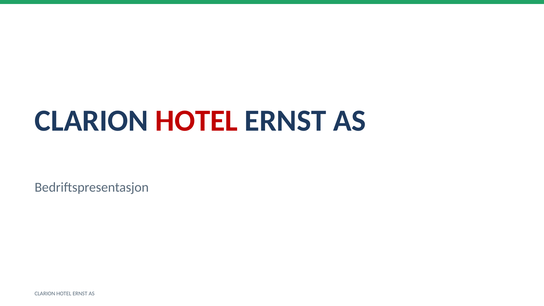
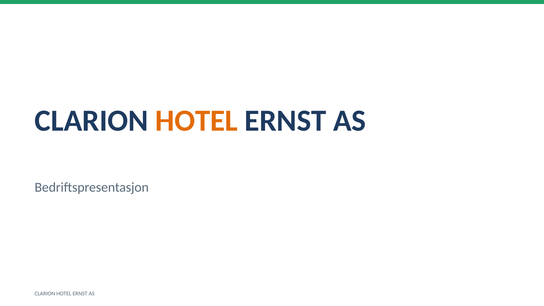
HOTEL at (197, 121) colour: red -> orange
